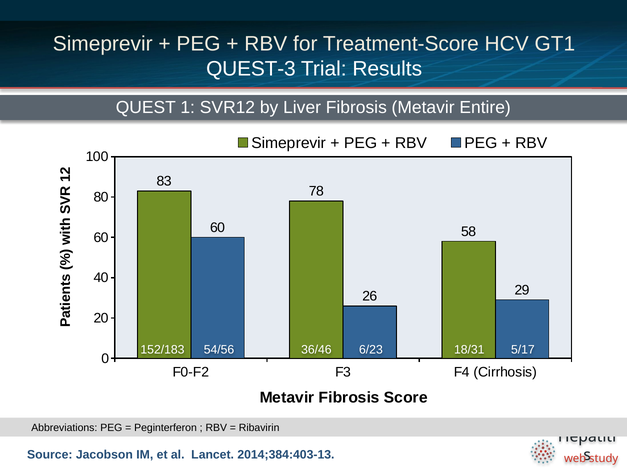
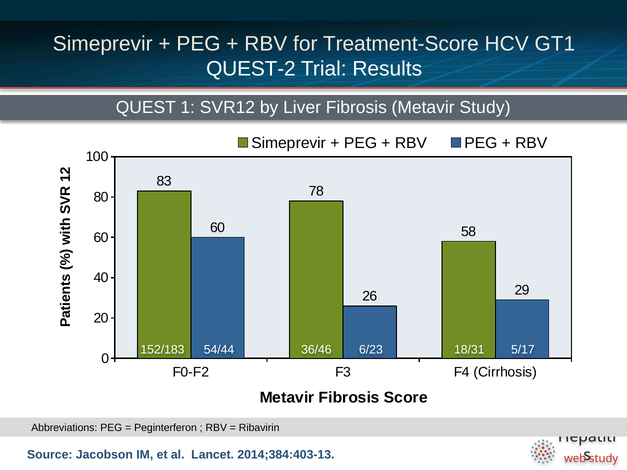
QUEST-3: QUEST-3 -> QUEST-2
Metavir Entire: Entire -> Study
54/56: 54/56 -> 54/44
